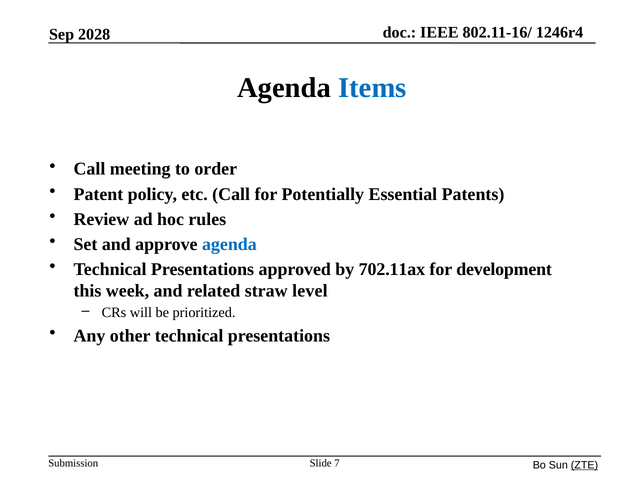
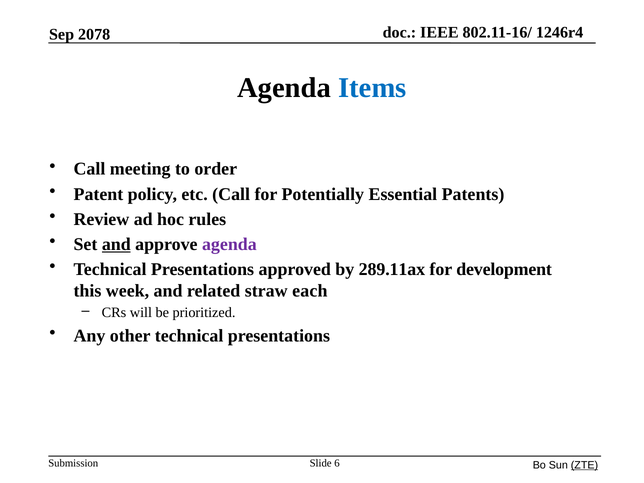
2028: 2028 -> 2078
and at (116, 244) underline: none -> present
agenda at (229, 244) colour: blue -> purple
702.11ax: 702.11ax -> 289.11ax
level: level -> each
7: 7 -> 6
